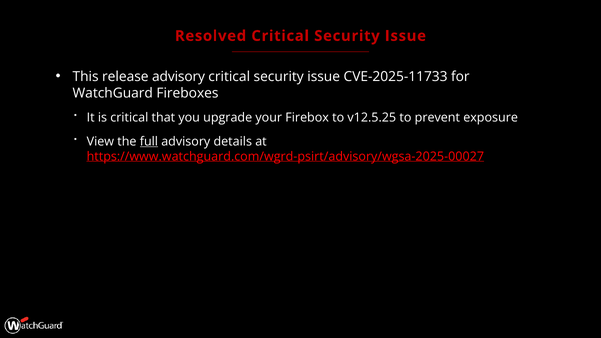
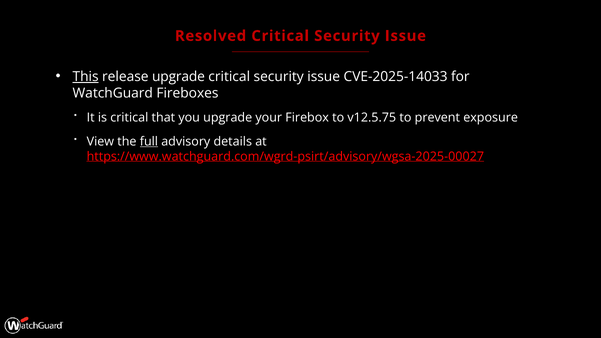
This underline: none -> present
release advisory: advisory -> upgrade
CVE-2025-11733: CVE-2025-11733 -> CVE-2025-14033
v12.5.25: v12.5.25 -> v12.5.75
